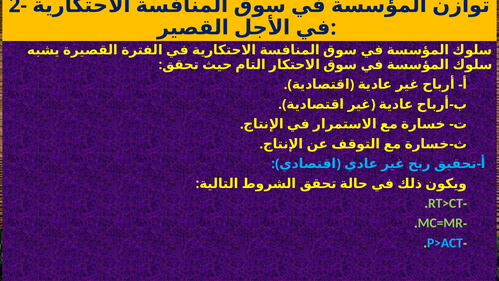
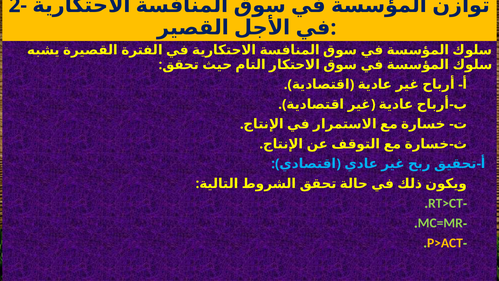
P>ACT colour: light blue -> yellow
